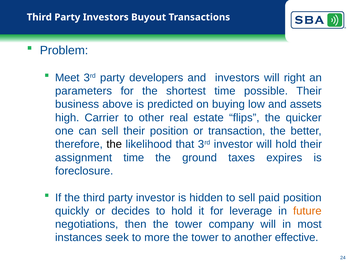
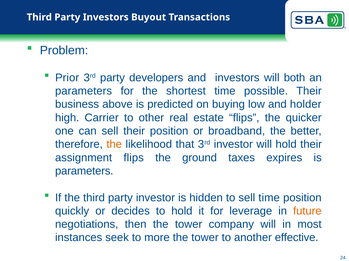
Meet: Meet -> Prior
right: right -> both
assets: assets -> holder
transaction: transaction -> broadband
the at (114, 145) colour: black -> orange
assignment time: time -> flips
foreclosure at (84, 171): foreclosure -> parameters
sell paid: paid -> time
